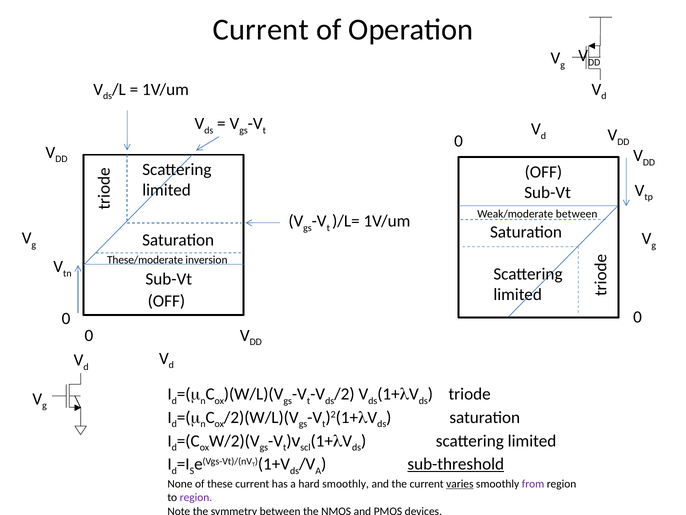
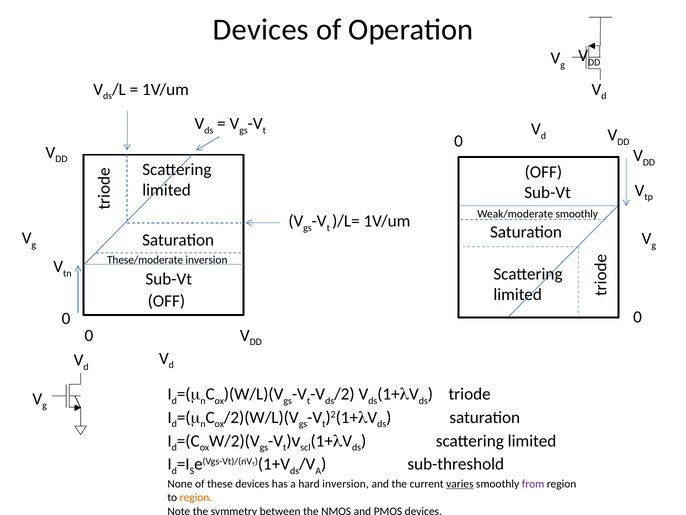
Current at (261, 30): Current -> Devices
Weak/moderate between: between -> smoothly
sub-threshold underline: present -> none
these current: current -> devices
hard smoothly: smoothly -> inversion
region at (196, 497) colour: purple -> orange
